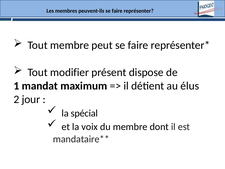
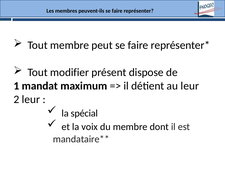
au élus: élus -> leur
2 jour: jour -> leur
